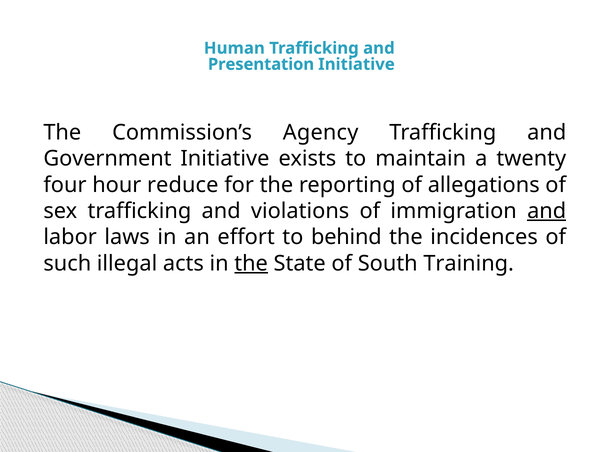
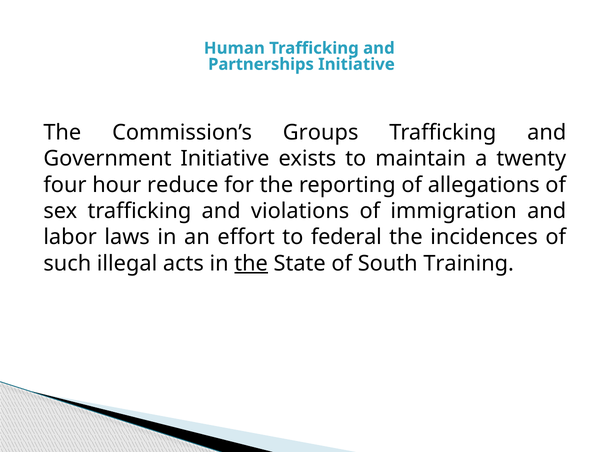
Presentation: Presentation -> Partnerships
Agency: Agency -> Groups
and at (547, 211) underline: present -> none
behind: behind -> federal
